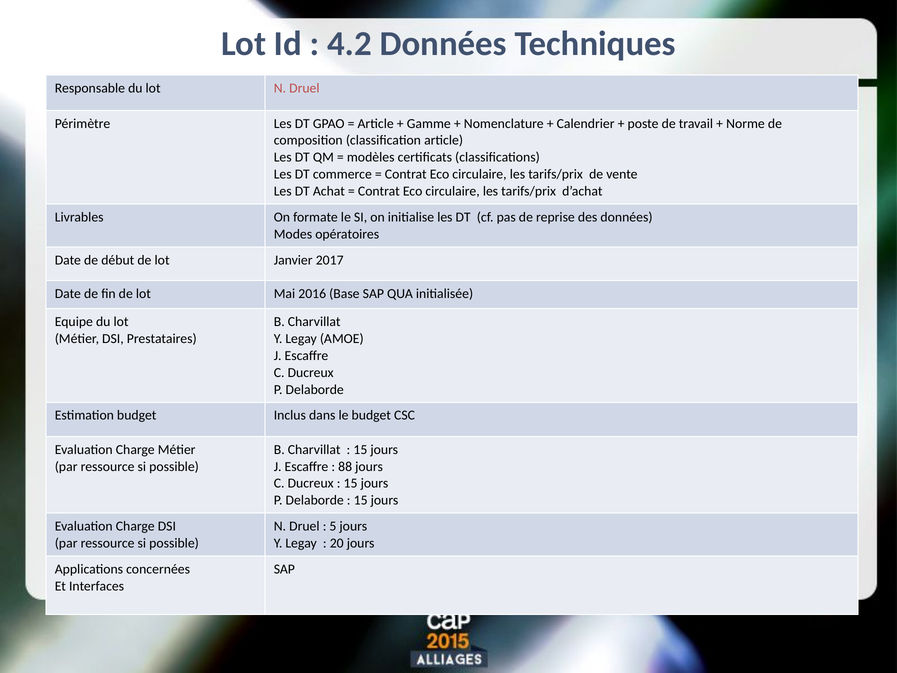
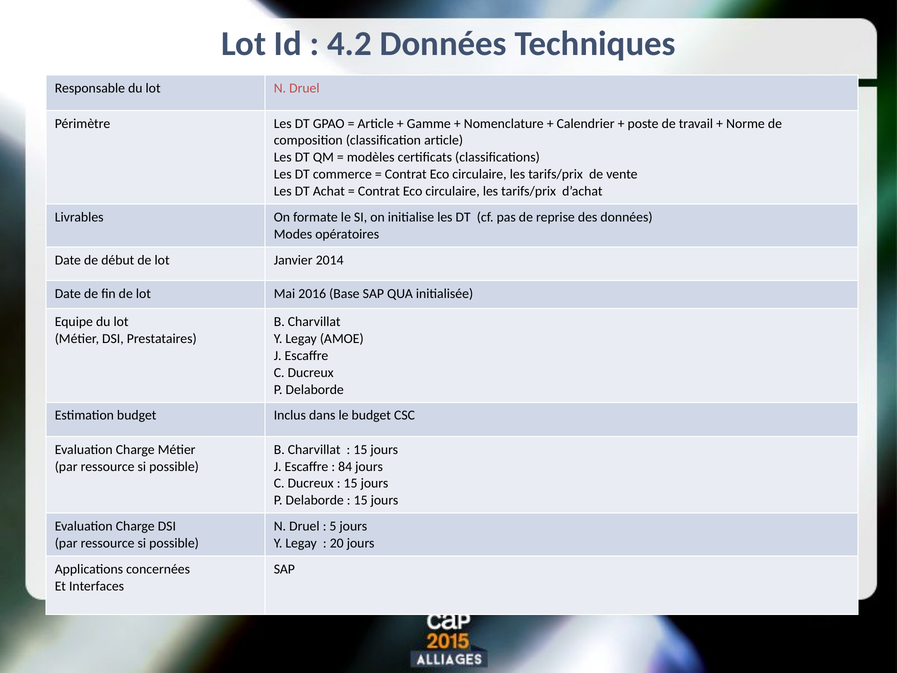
2017: 2017 -> 2014
88: 88 -> 84
